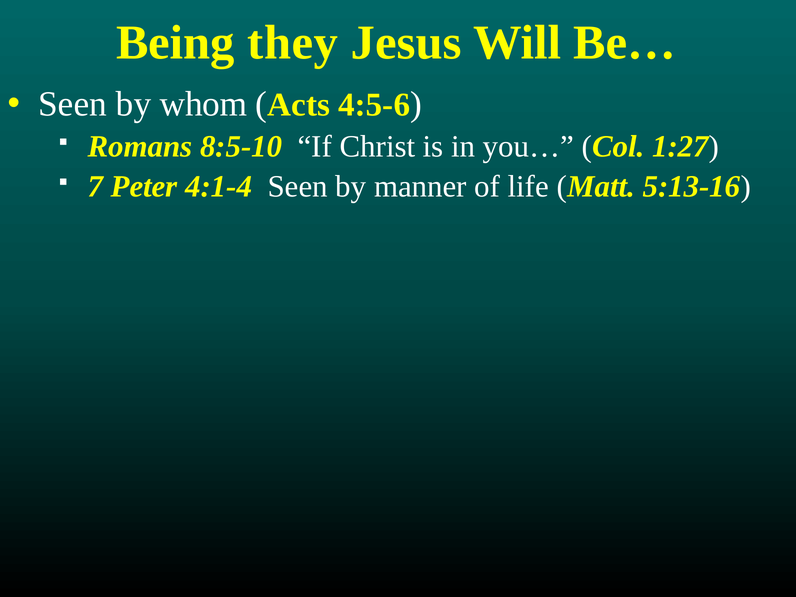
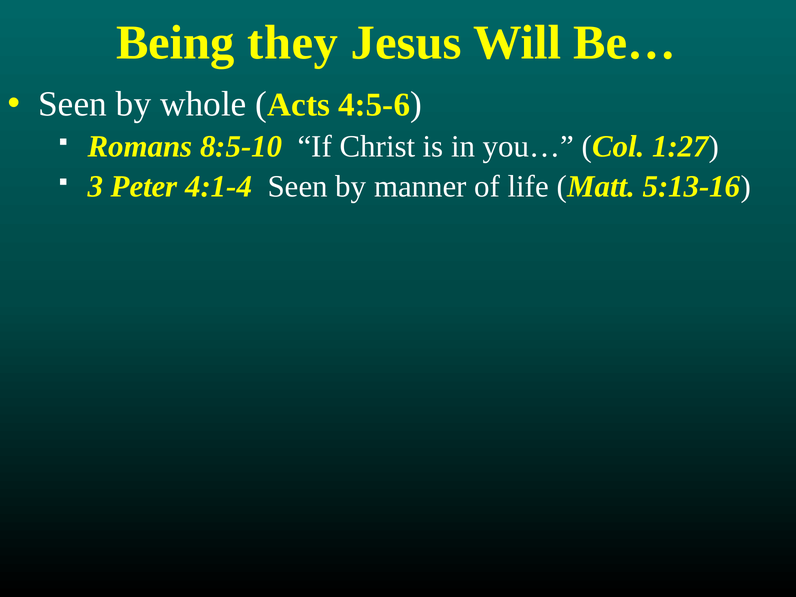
whom: whom -> whole
7: 7 -> 3
